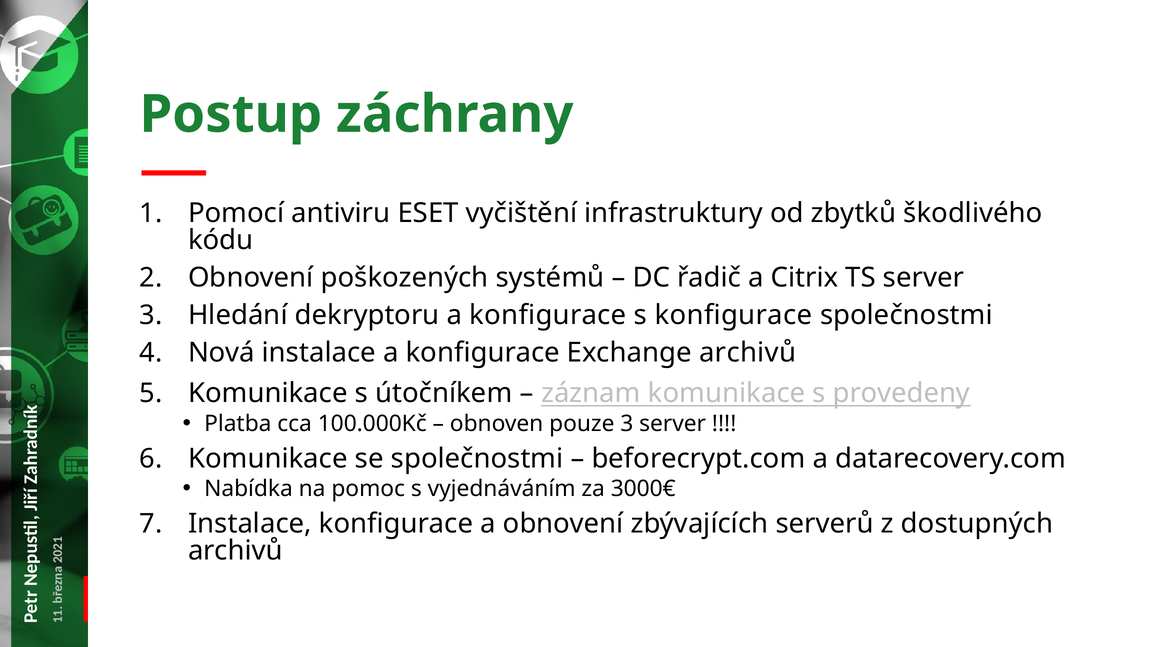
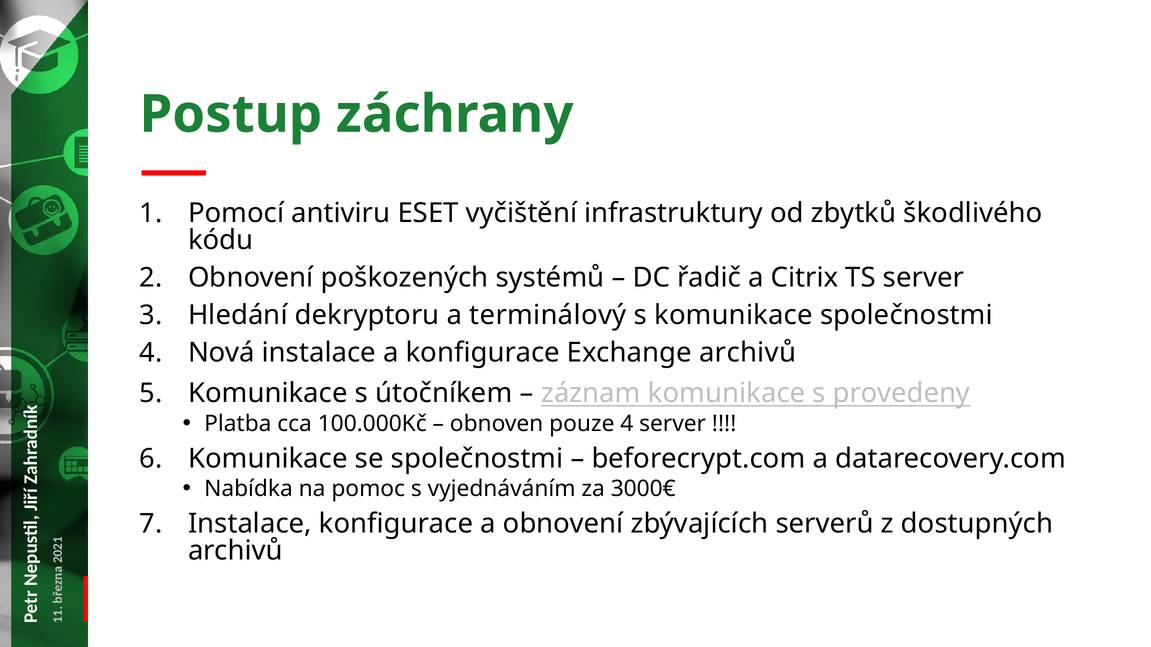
dekryptoru a konfigurace: konfigurace -> terminálový
s konfigurace: konfigurace -> komunikace
pouze 3: 3 -> 4
